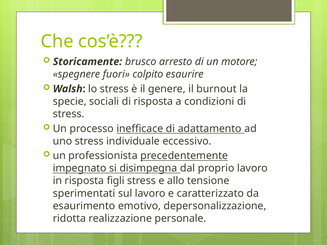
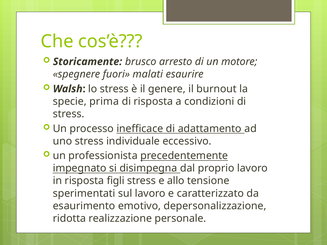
colpito: colpito -> malati
sociali: sociali -> prima
